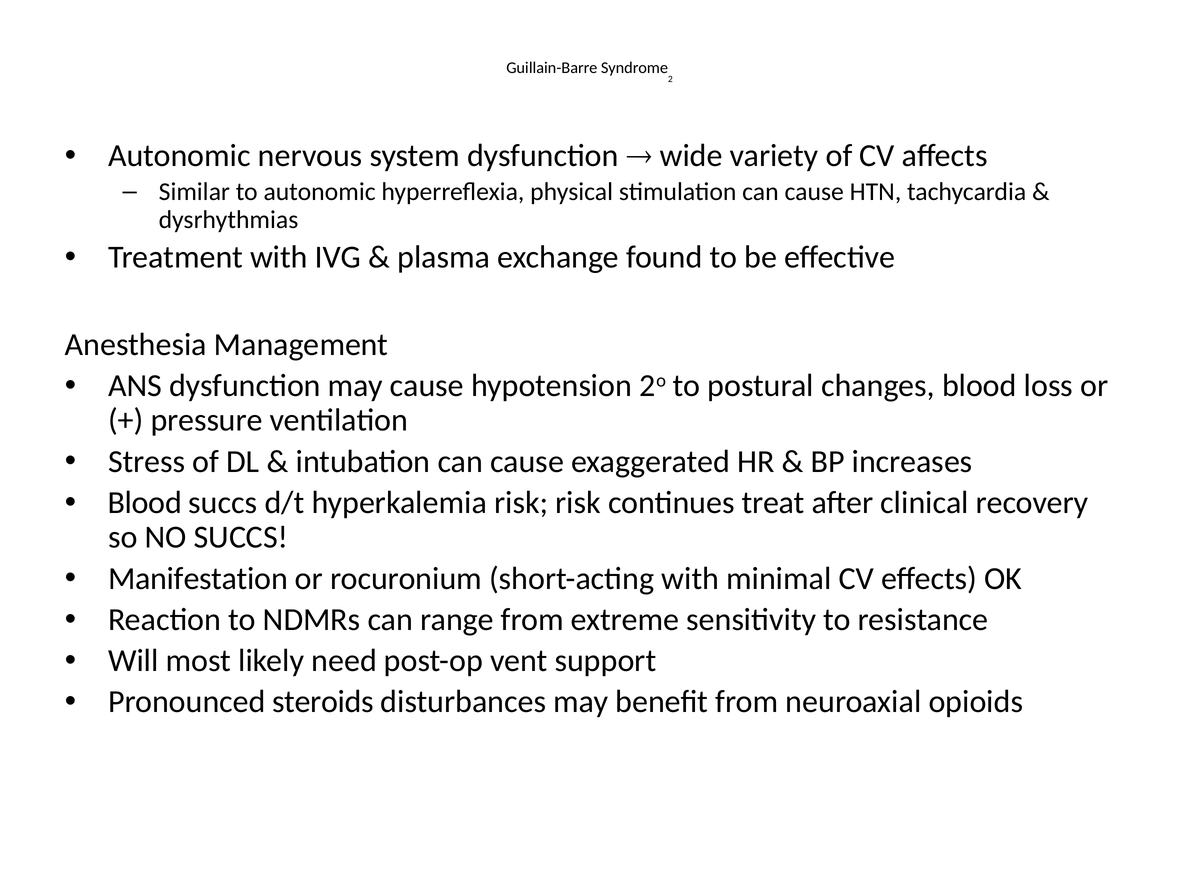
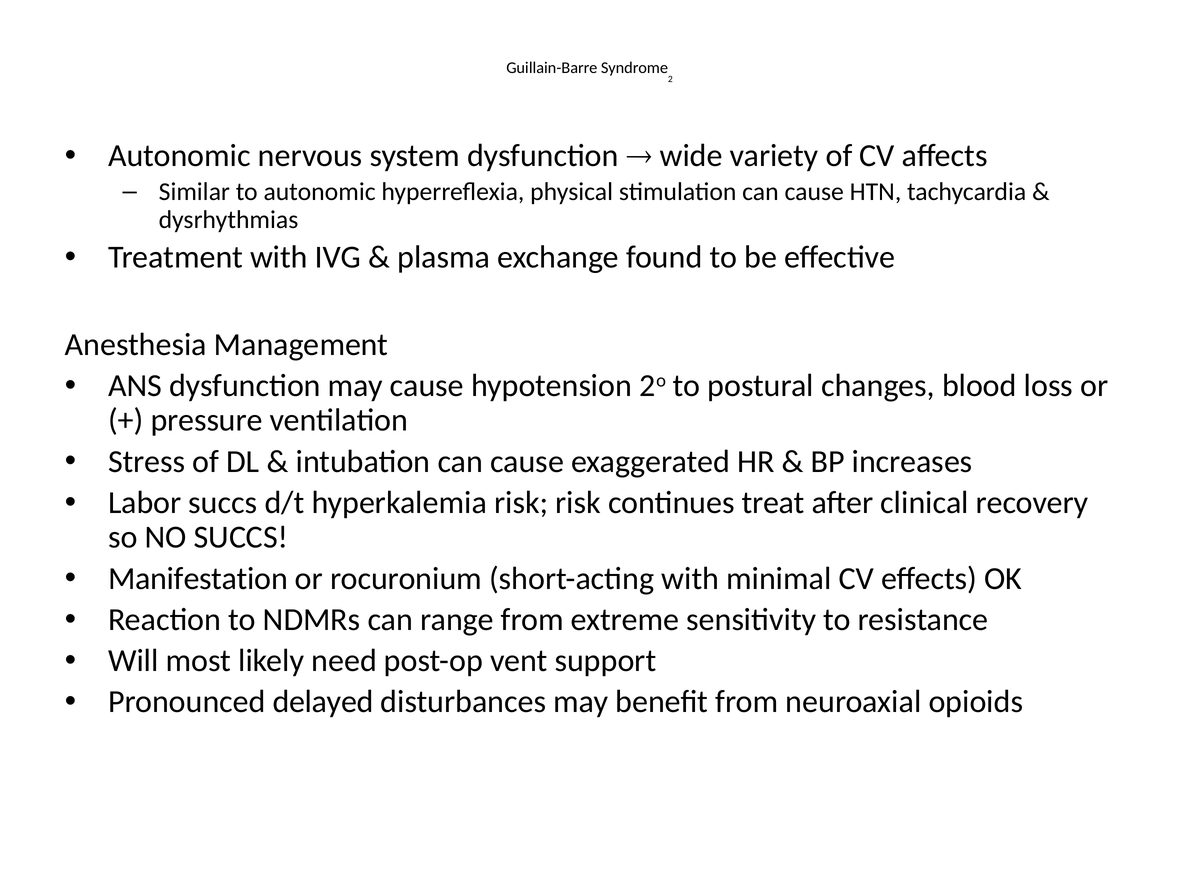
Blood at (145, 503): Blood -> Labor
steroids: steroids -> delayed
